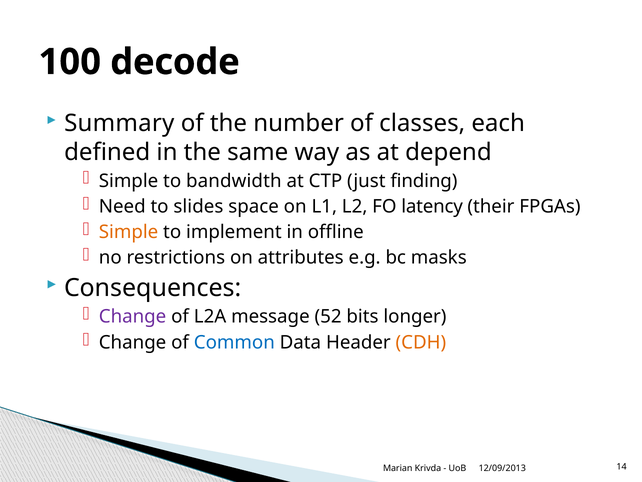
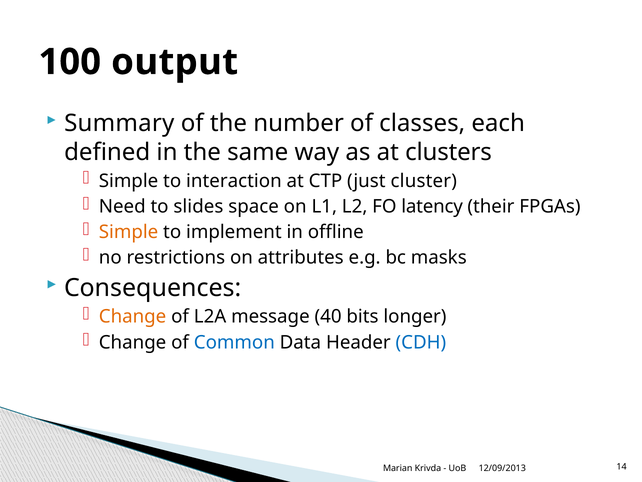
decode: decode -> output
depend: depend -> clusters
bandwidth: bandwidth -> interaction
finding: finding -> cluster
Change at (133, 316) colour: purple -> orange
52: 52 -> 40
CDH colour: orange -> blue
